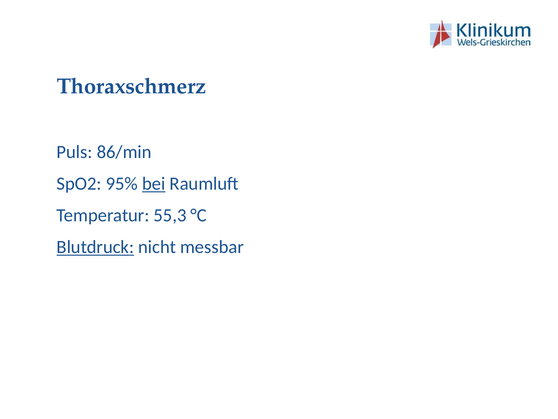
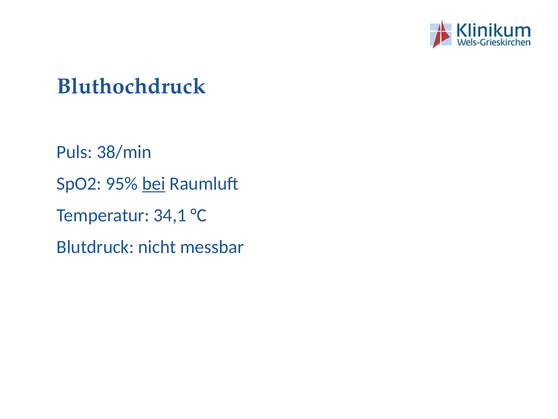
Thoraxschmerz: Thoraxschmerz -> Bluthochdruck
86/min: 86/min -> 38/min
55,3: 55,3 -> 34,1
Blutdruck underline: present -> none
